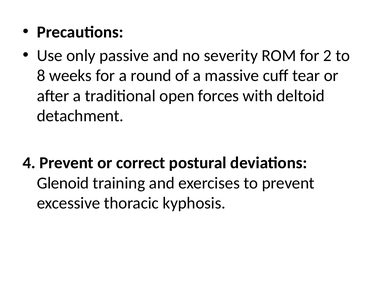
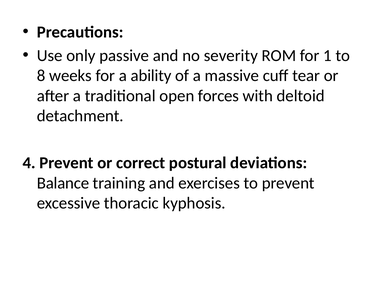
2: 2 -> 1
round: round -> ability
Glenoid: Glenoid -> Balance
